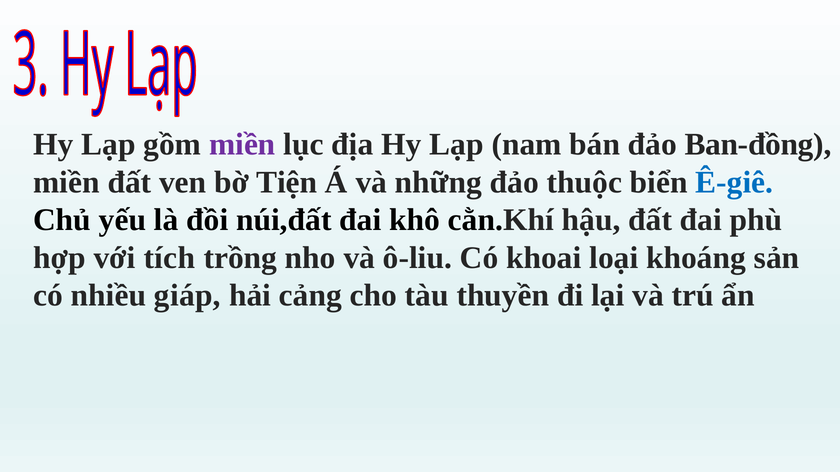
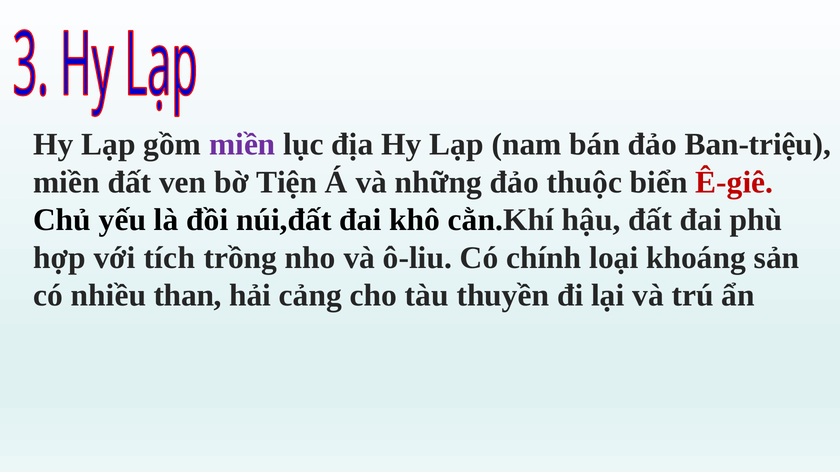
Ban-đồng: Ban-đồng -> Ban-triệu
Ê-giê colour: blue -> red
khoai: khoai -> chính
giáp: giáp -> than
